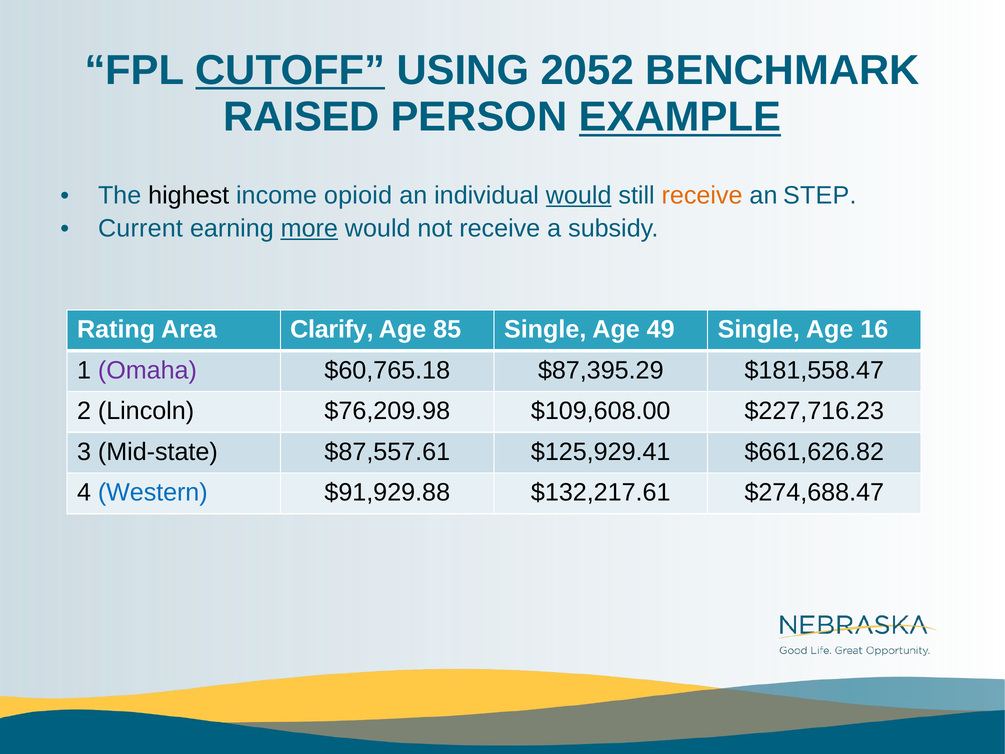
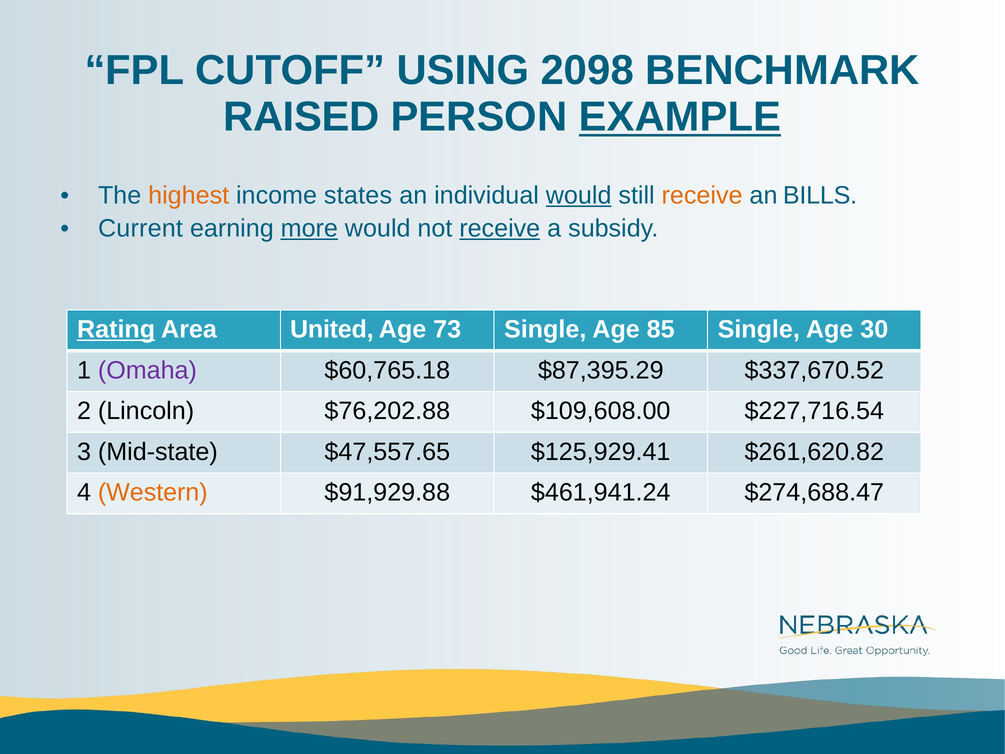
CUTOFF underline: present -> none
2052: 2052 -> 2098
highest colour: black -> orange
opioid: opioid -> states
STEP: STEP -> BILLS
receive at (500, 229) underline: none -> present
Rating underline: none -> present
Clarify: Clarify -> United
85: 85 -> 73
49: 49 -> 85
16: 16 -> 30
$181,558.47: $181,558.47 -> $337,670.52
$76,209.98: $76,209.98 -> $76,202.88
$227,716.23: $227,716.23 -> $227,716.54
$87,557.61: $87,557.61 -> $47,557.65
$661,626.82: $661,626.82 -> $261,620.82
Western colour: blue -> orange
$132,217.61: $132,217.61 -> $461,941.24
